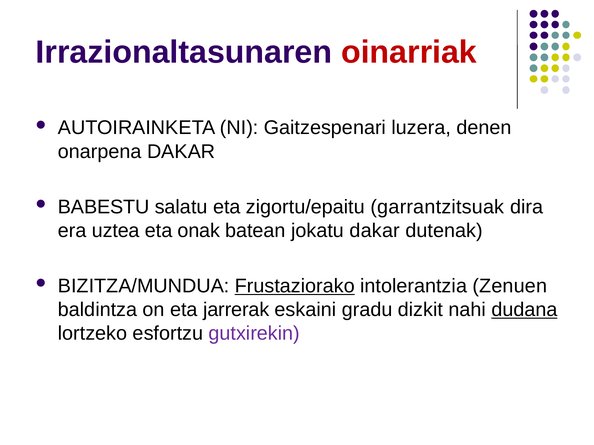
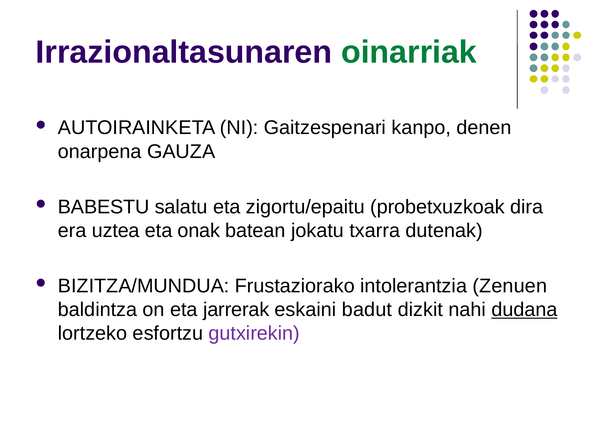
oinarriak colour: red -> green
luzera: luzera -> kanpo
onarpena DAKAR: DAKAR -> GAUZA
garrantzitsuak: garrantzitsuak -> probetxuzkoak
jokatu dakar: dakar -> txarra
Frustaziorako underline: present -> none
gradu: gradu -> badut
